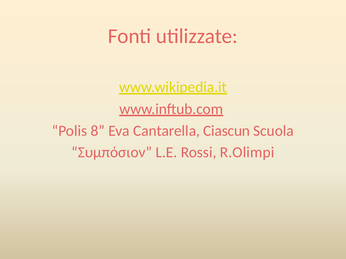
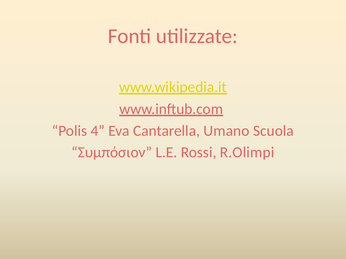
8: 8 -> 4
Ciascun: Ciascun -> Umano
